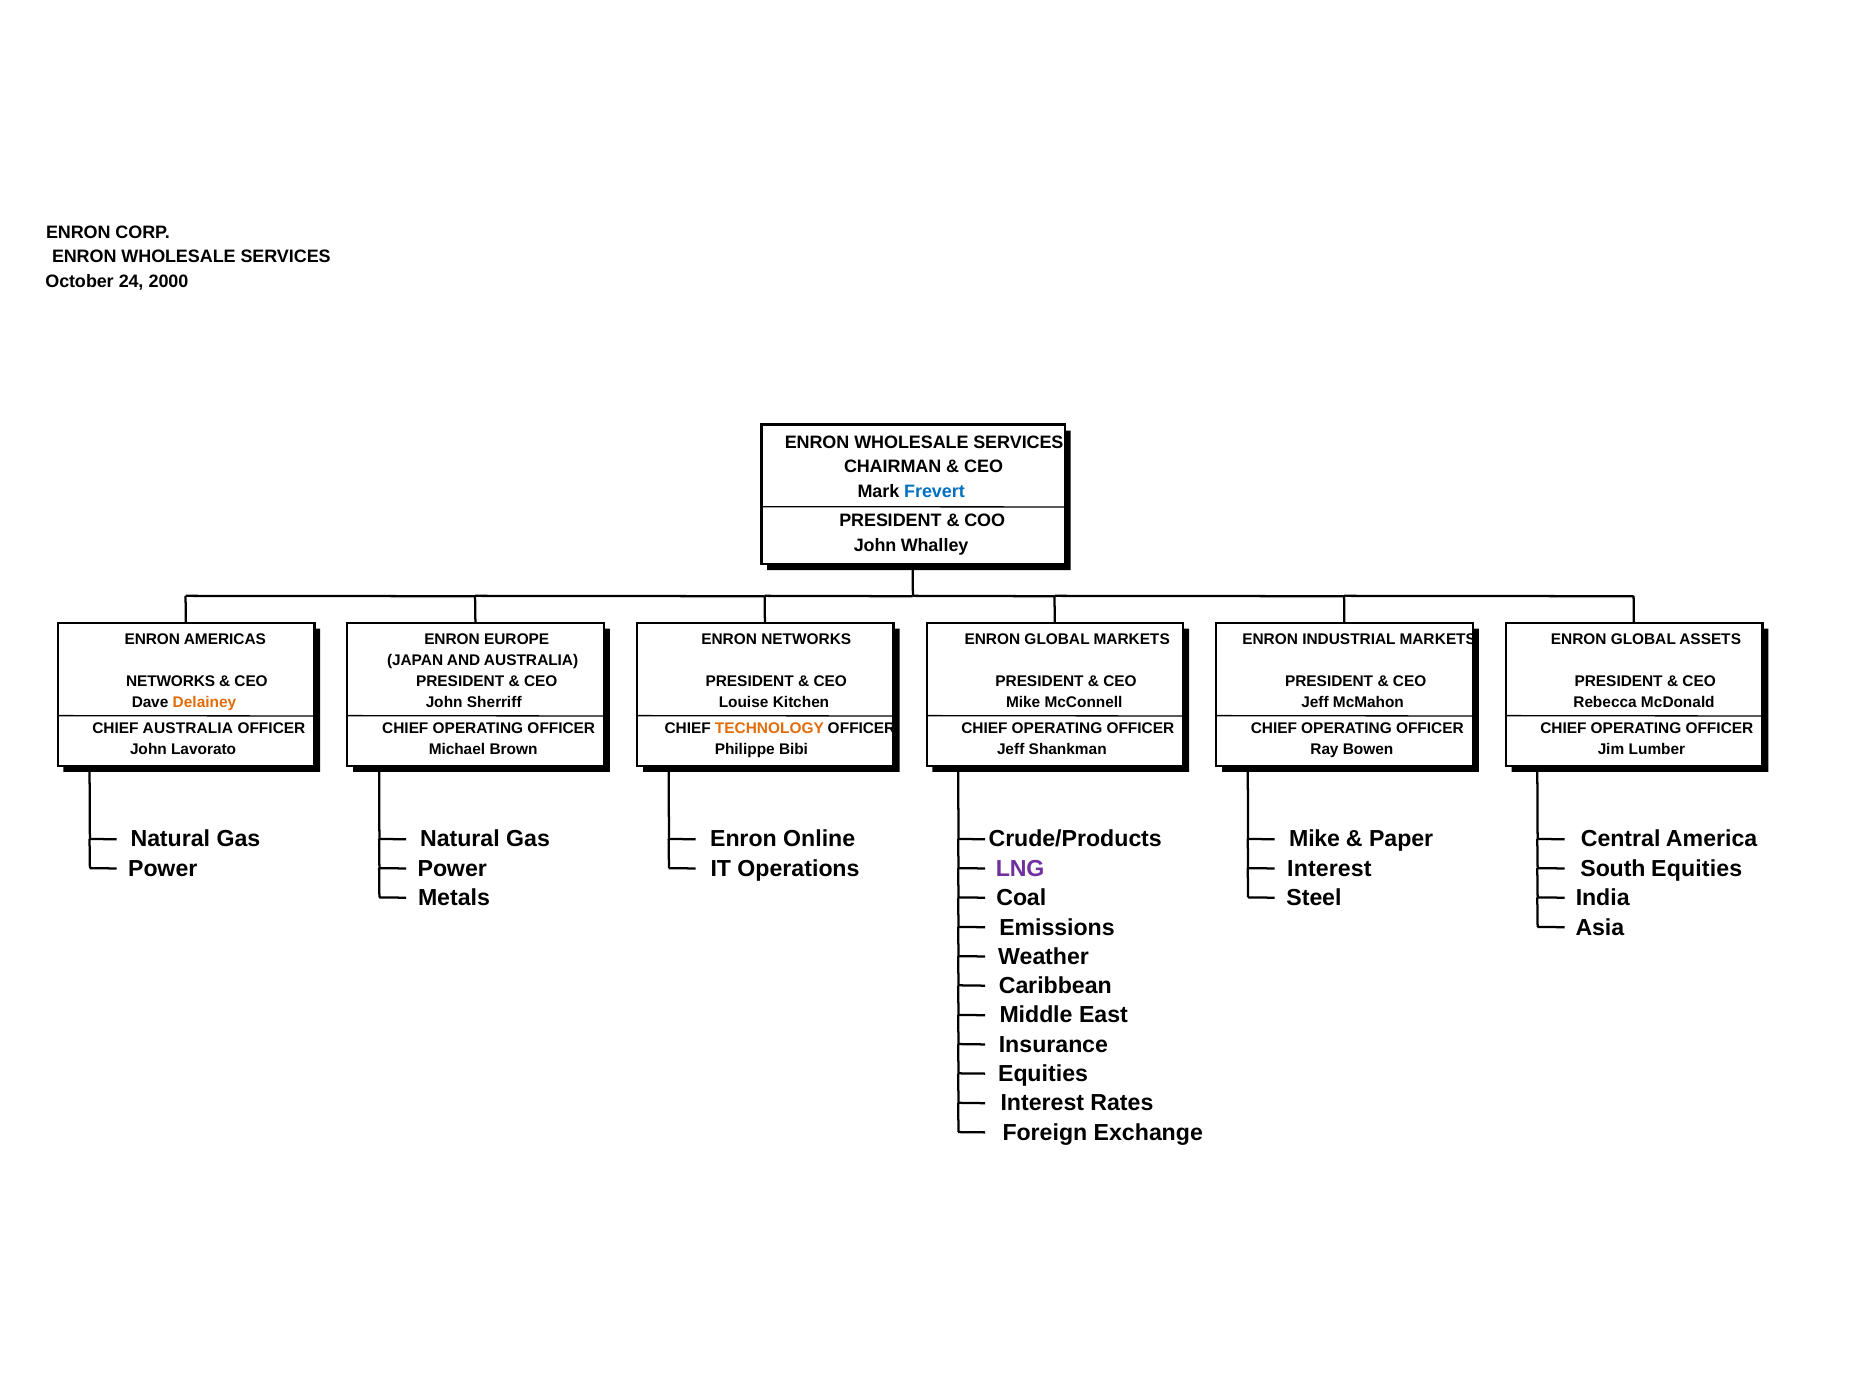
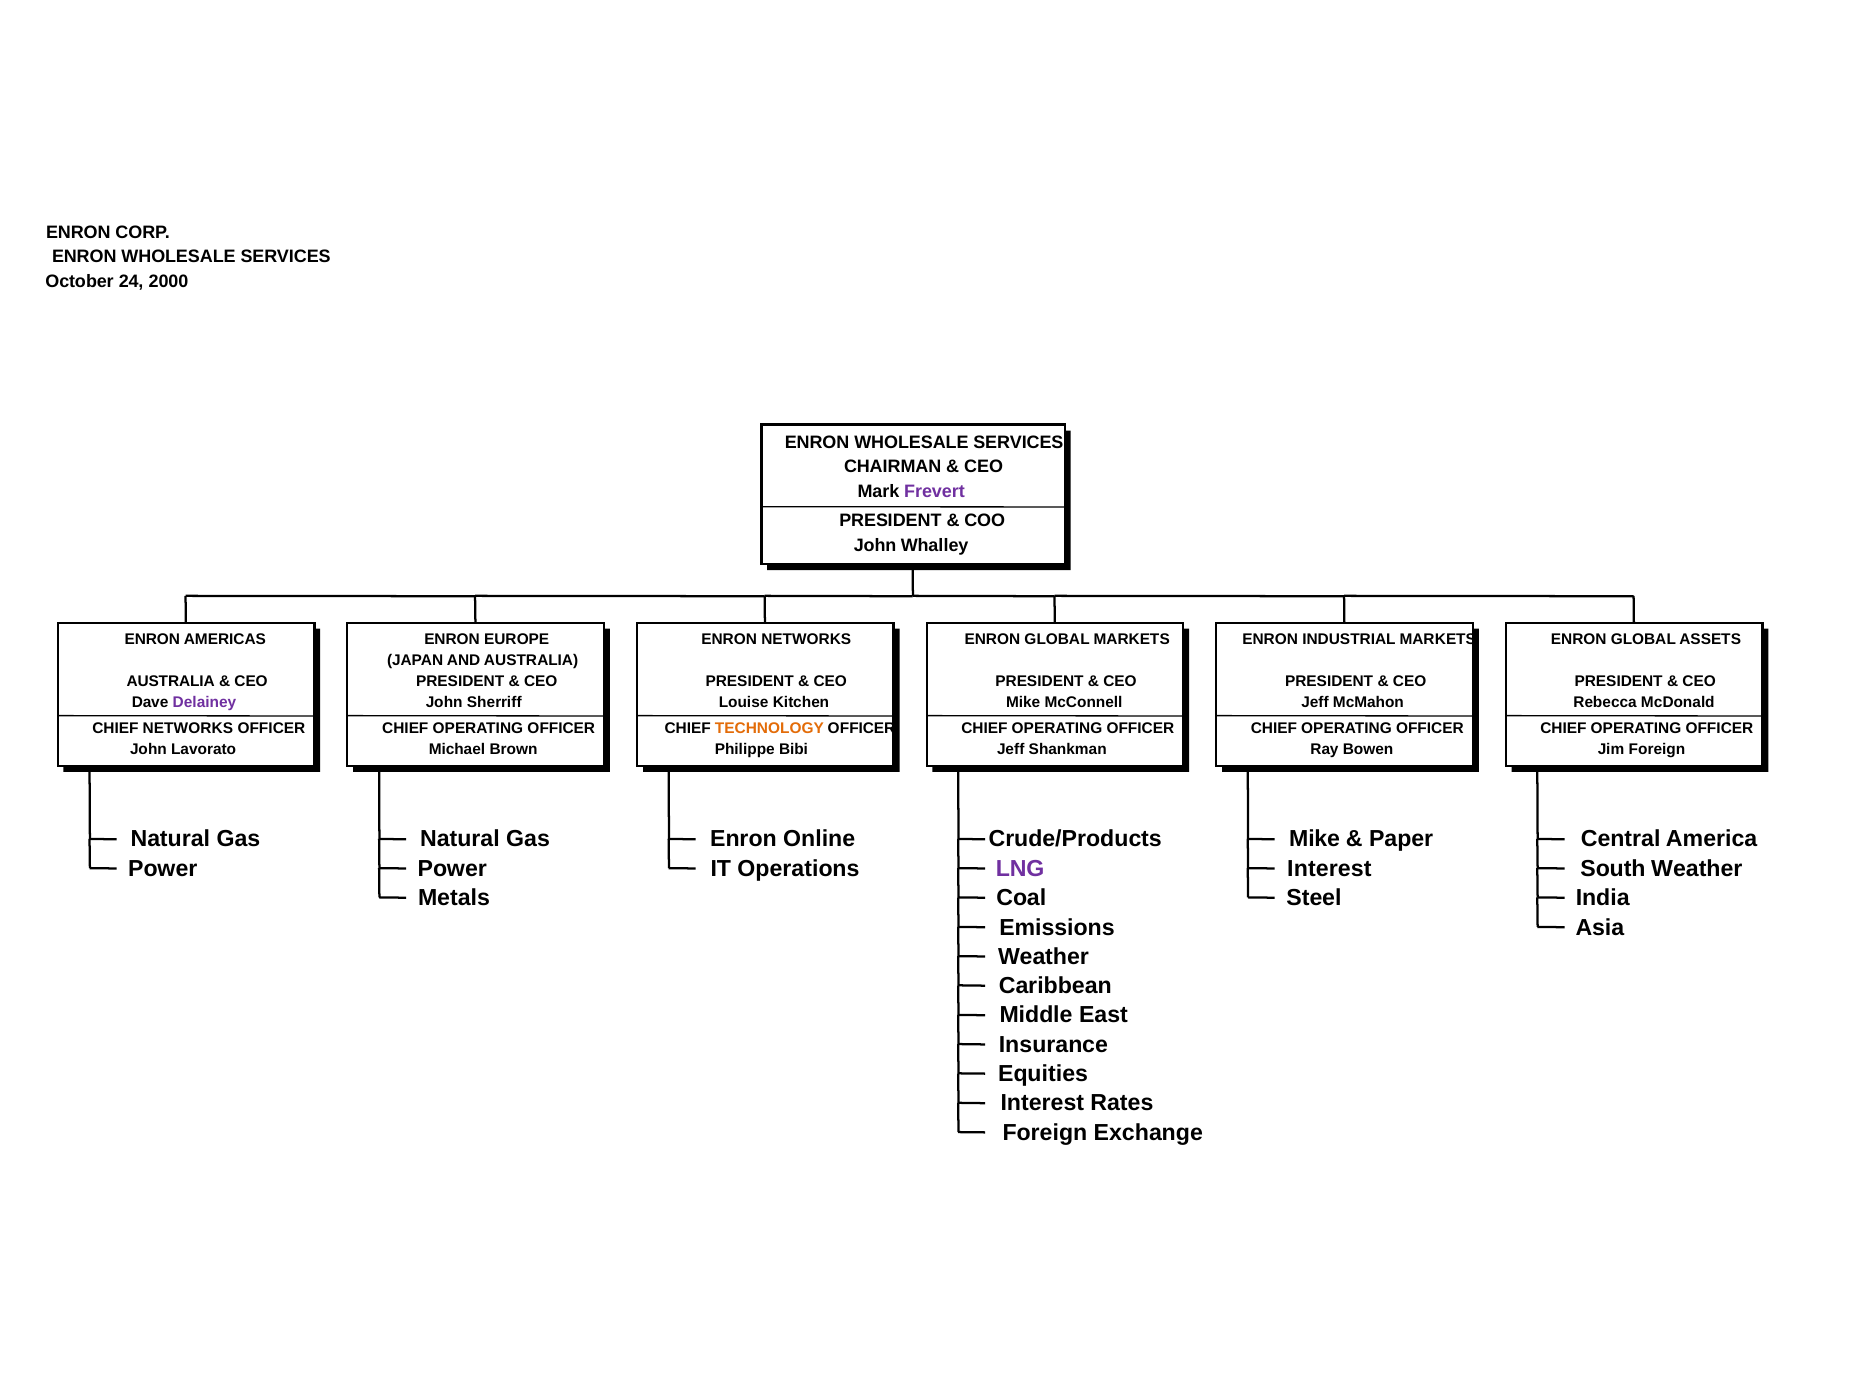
Frevert colour: blue -> purple
NETWORKS at (171, 681): NETWORKS -> AUSTRALIA
Delainey colour: orange -> purple
CHIEF AUSTRALIA: AUSTRALIA -> NETWORKS
Jim Lumber: Lumber -> Foreign
South Equities: Equities -> Weather
